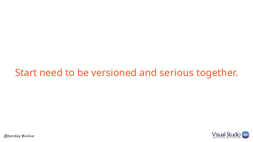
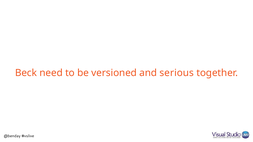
Start: Start -> Beck
